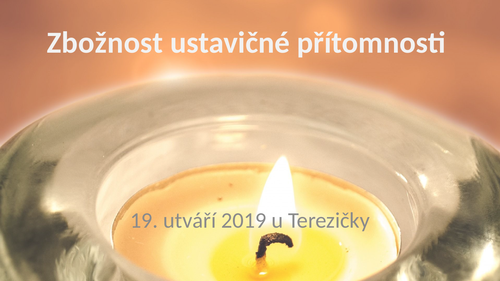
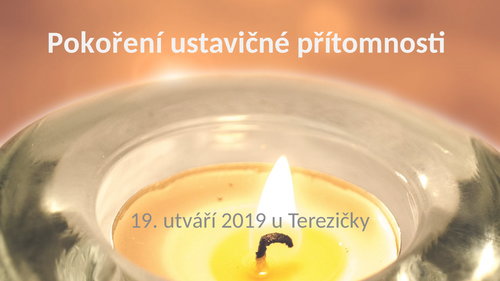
Zbožnost: Zbožnost -> Pokoření
